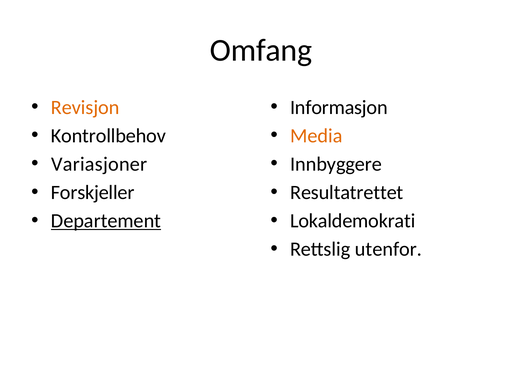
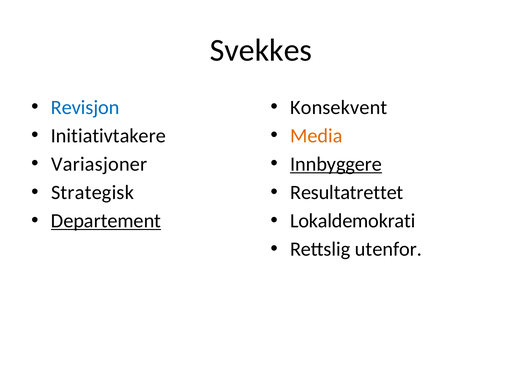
Omfang: Omfang -> Svekkes
Revisjon colour: orange -> blue
Informasjon: Informasjon -> Konsekvent
Kontrollbehov: Kontrollbehov -> Initiativtakere
Innbyggere underline: none -> present
Forskjeller: Forskjeller -> Strategisk
